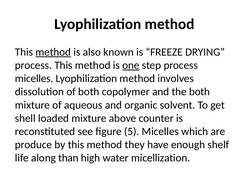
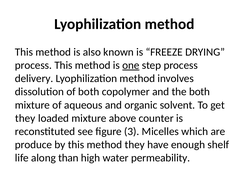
method at (53, 52) underline: present -> none
micelles at (34, 79): micelles -> delivery
shell at (25, 119): shell -> they
5: 5 -> 3
micellization: micellization -> permeability
